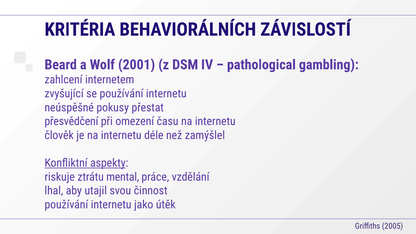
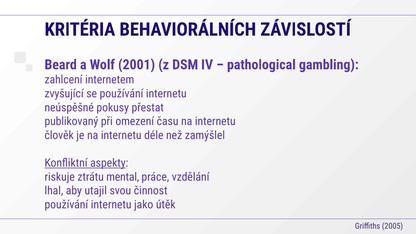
přesvědčení: přesvědčení -> publikovaný
